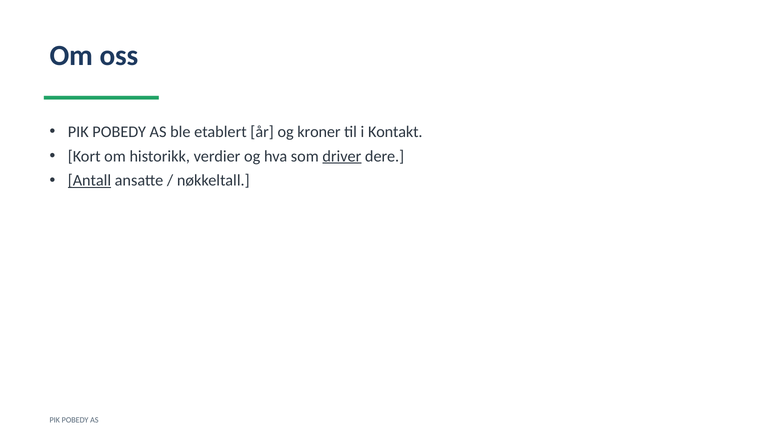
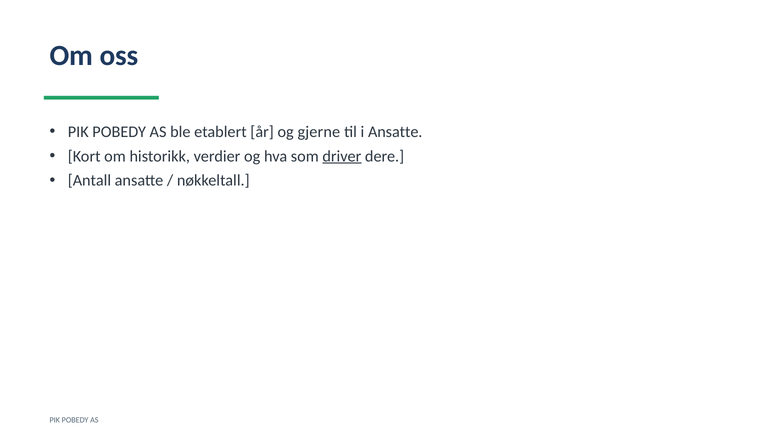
kroner: kroner -> gjerne
i Kontakt: Kontakt -> Ansatte
Antall underline: present -> none
